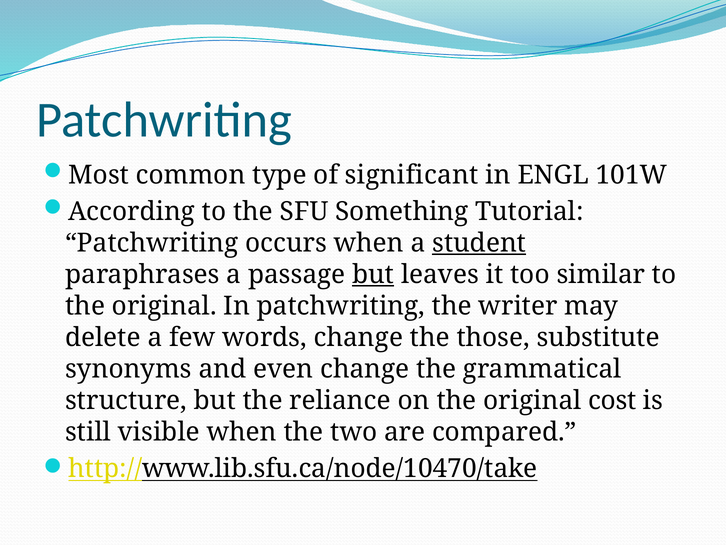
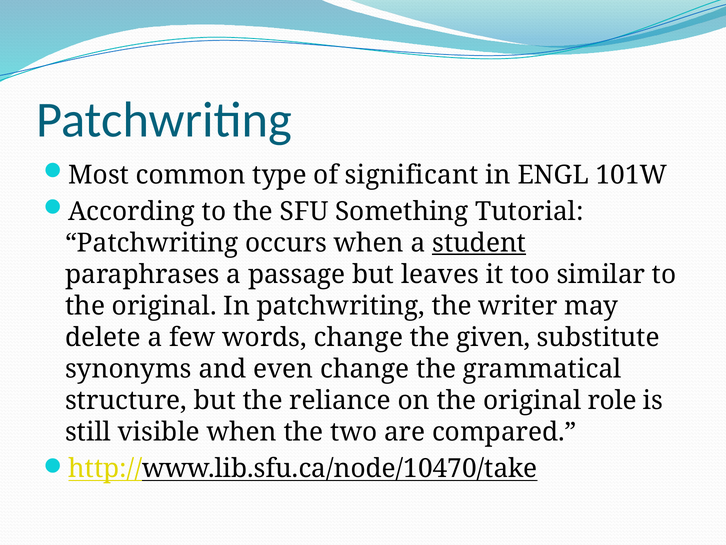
but at (373, 274) underline: present -> none
those: those -> given
cost: cost -> role
